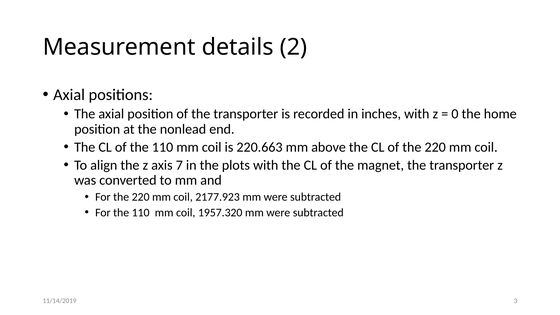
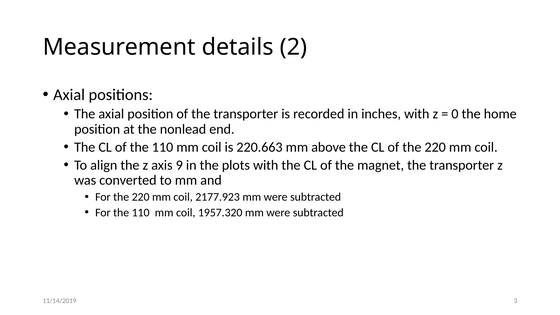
7: 7 -> 9
